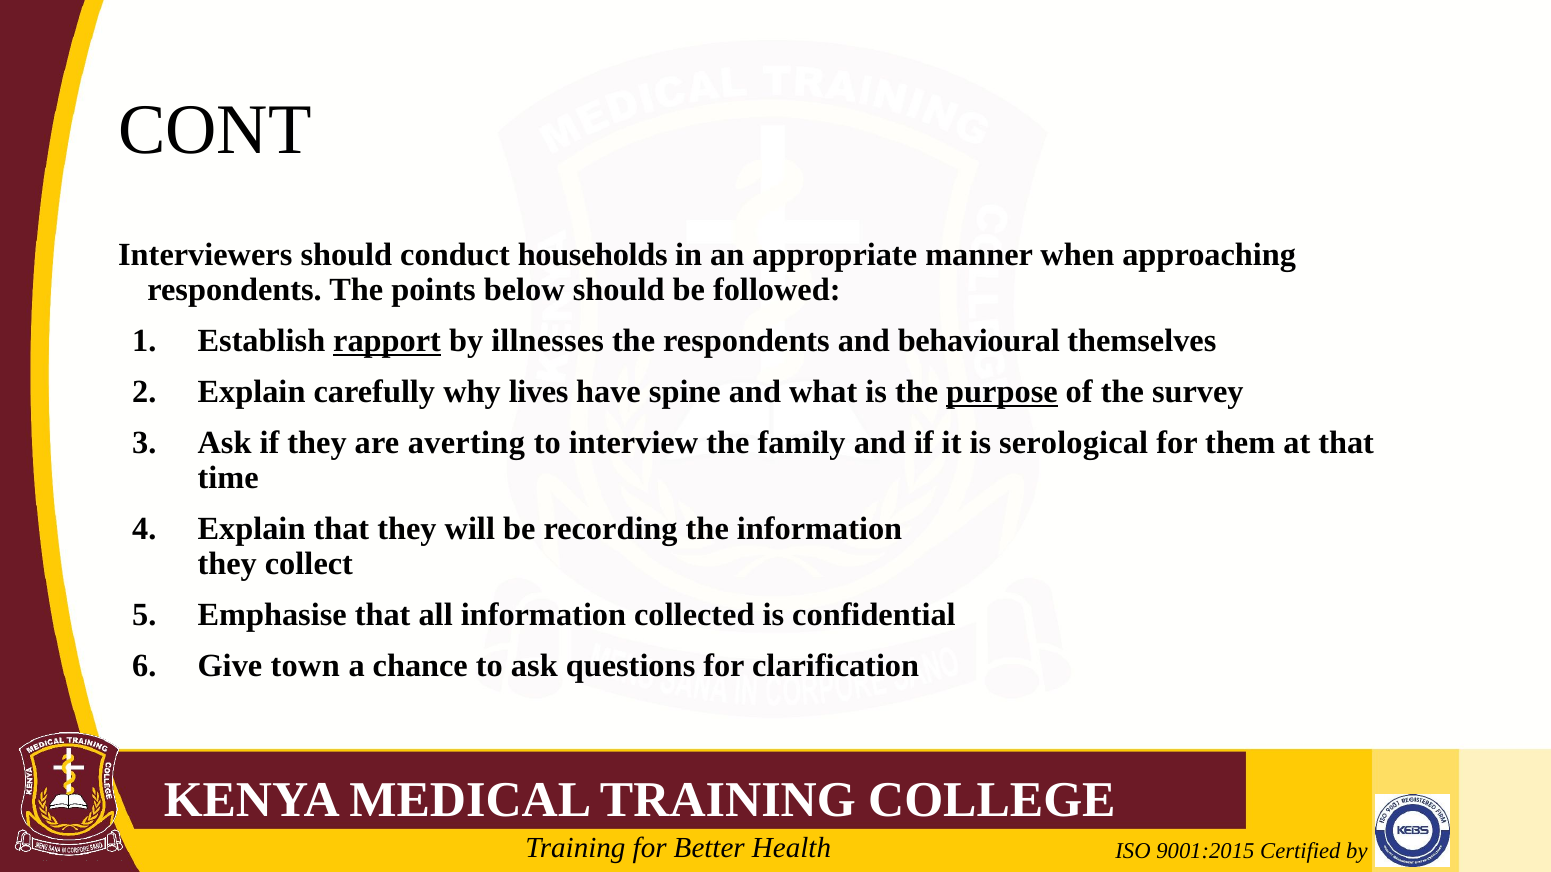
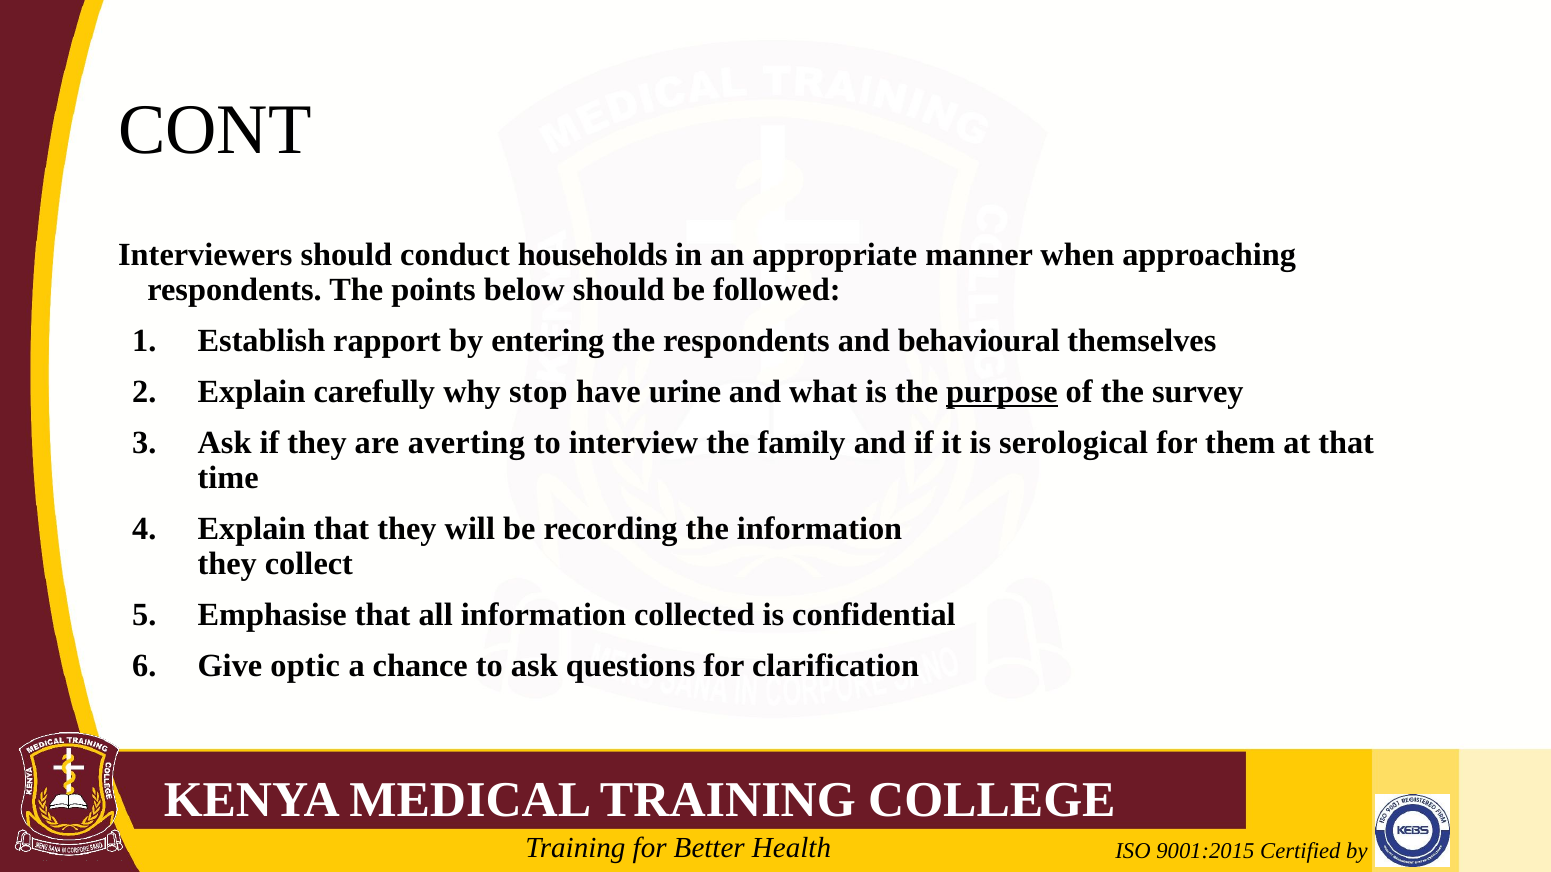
rapport underline: present -> none
illnesses: illnesses -> entering
lives: lives -> stop
spine: spine -> urine
town: town -> optic
